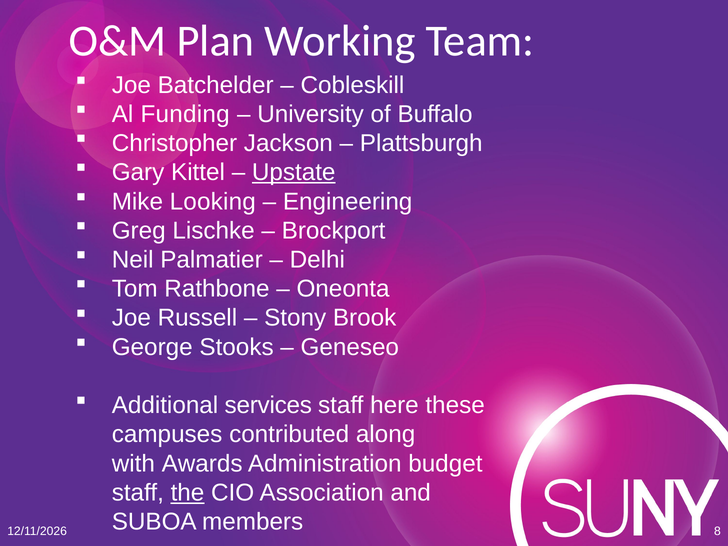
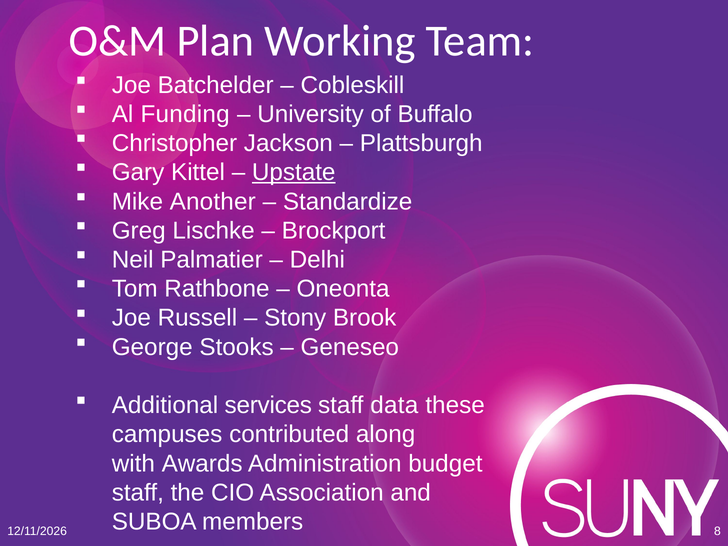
Looking: Looking -> Another
Engineering: Engineering -> Standardize
here: here -> data
the underline: present -> none
